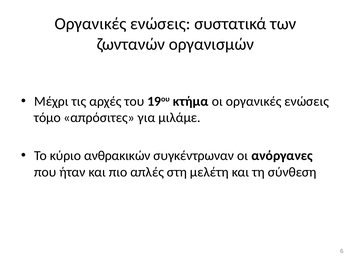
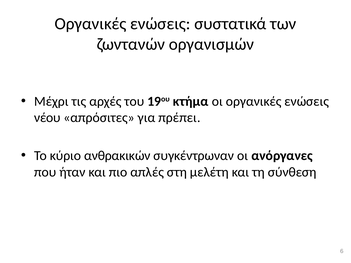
τόμο: τόμο -> νέου
μιλάμε: μιλάμε -> πρέπει
